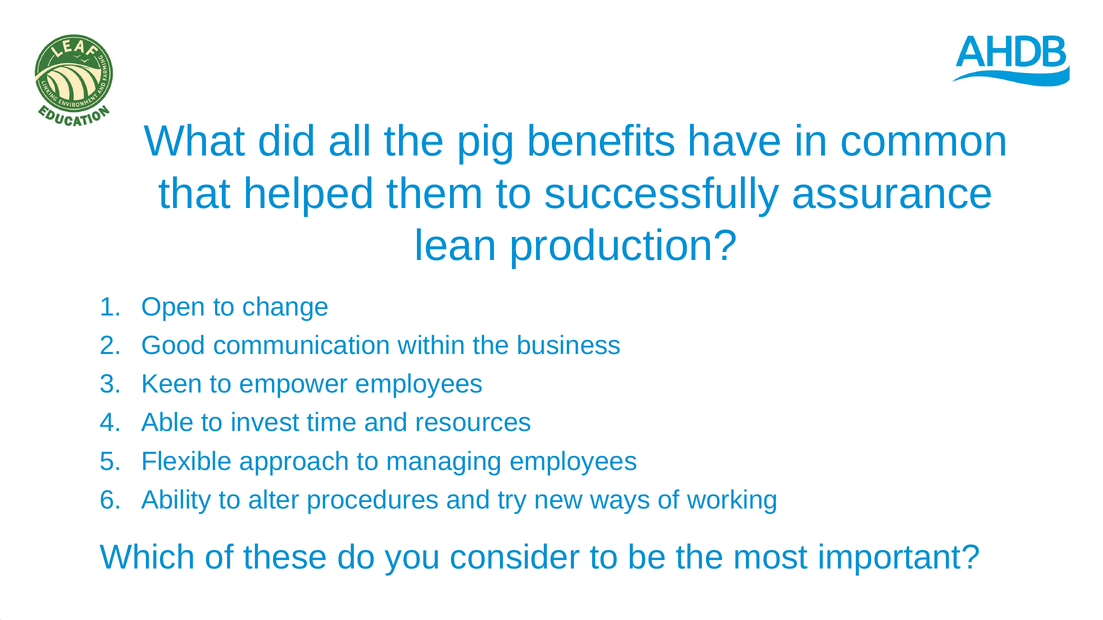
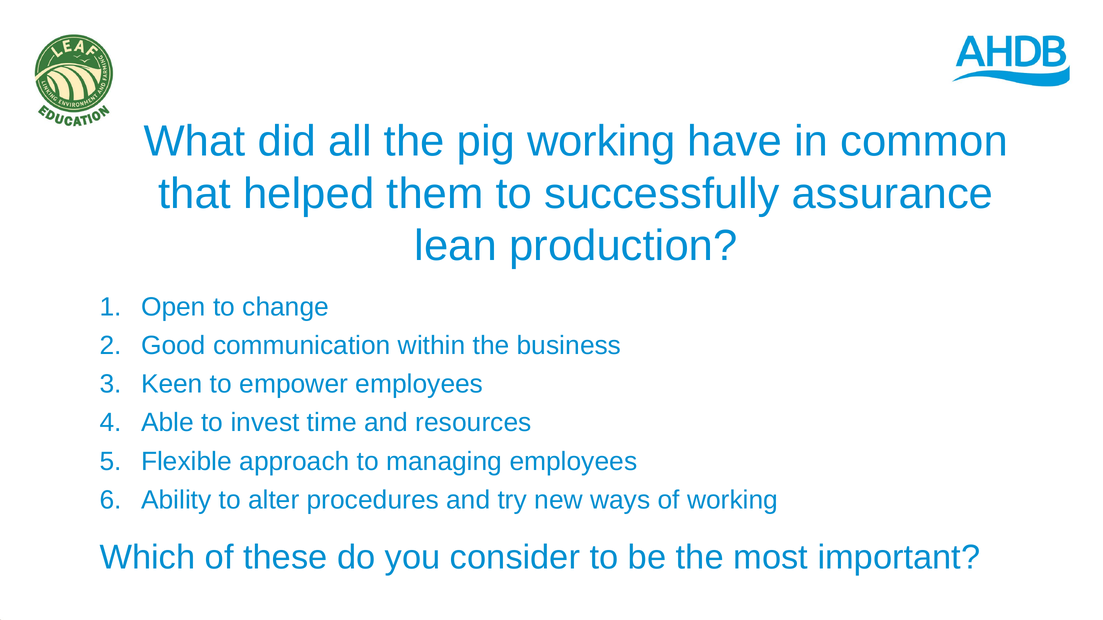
pig benefits: benefits -> working
